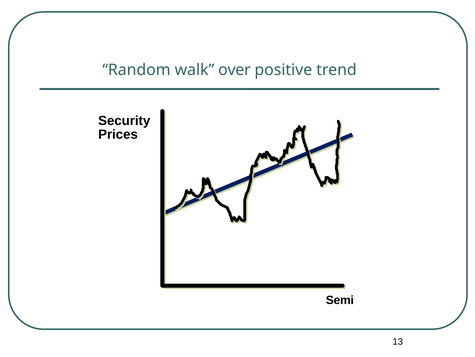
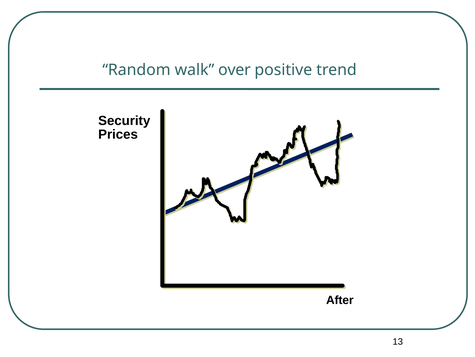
Semi: Semi -> After
